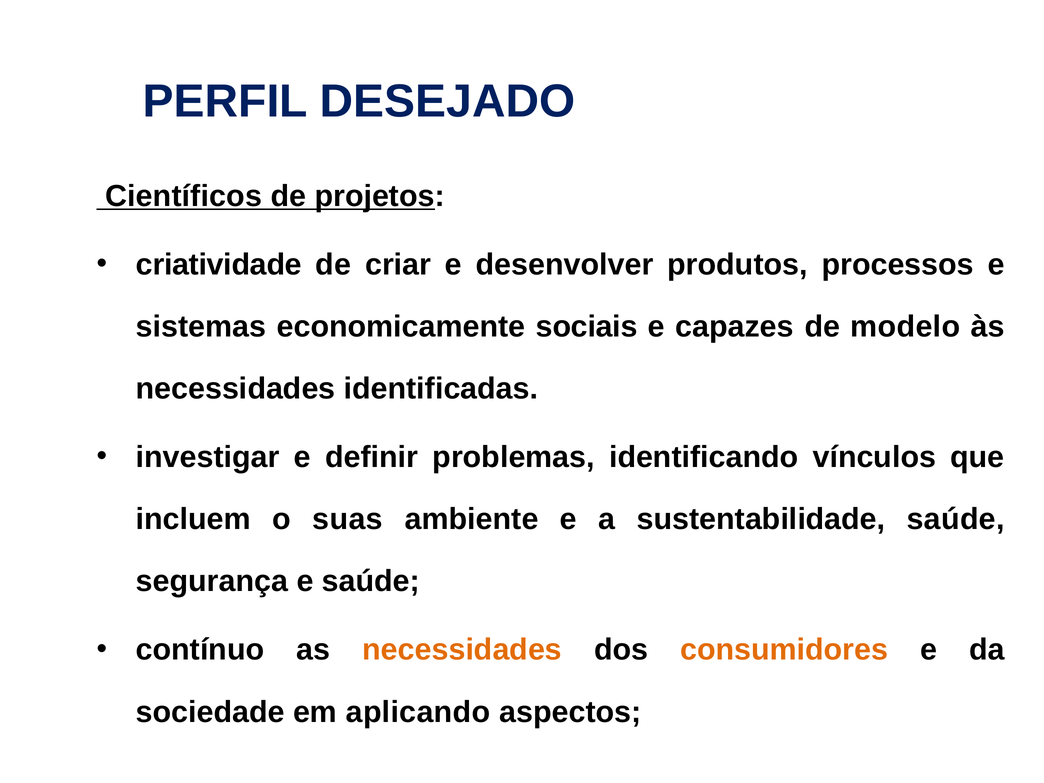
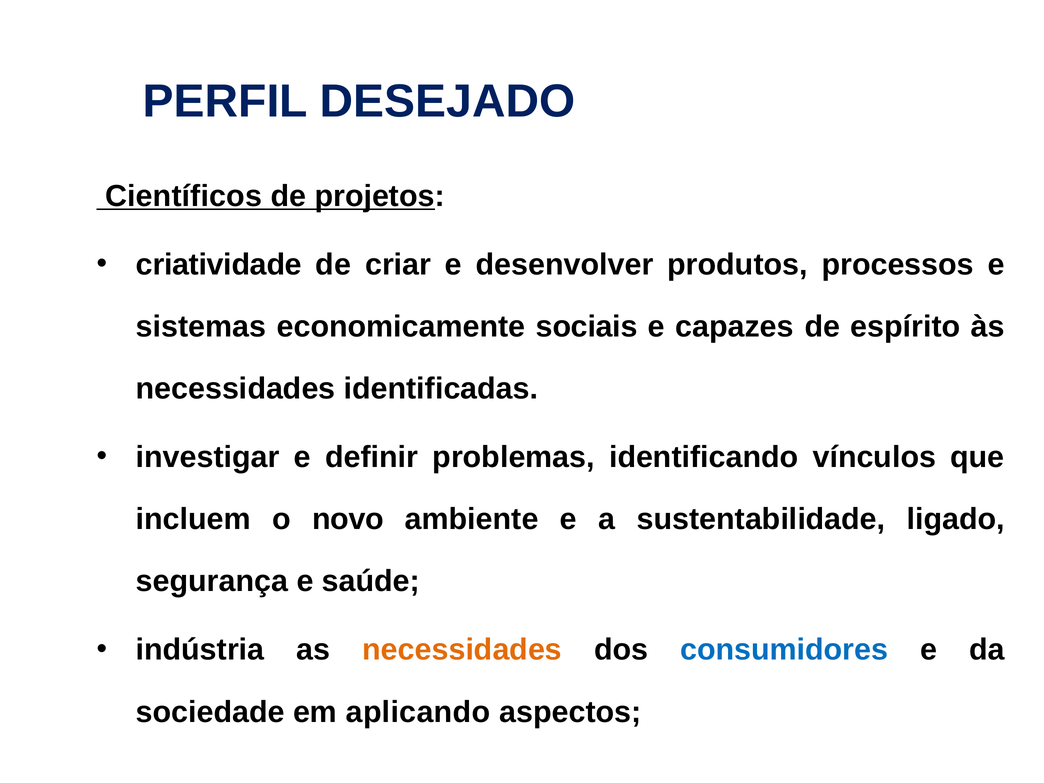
modelo: modelo -> espírito
suas: suas -> novo
sustentabilidade saúde: saúde -> ligado
contínuo: contínuo -> indústria
consumidores colour: orange -> blue
